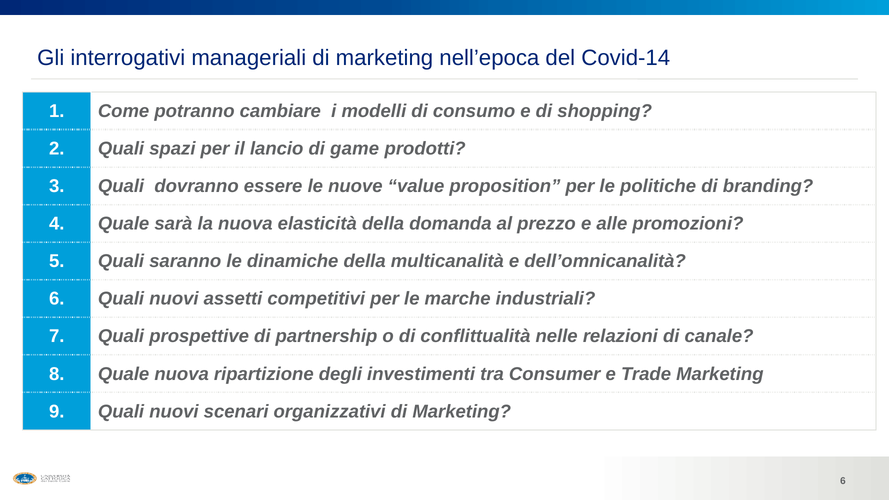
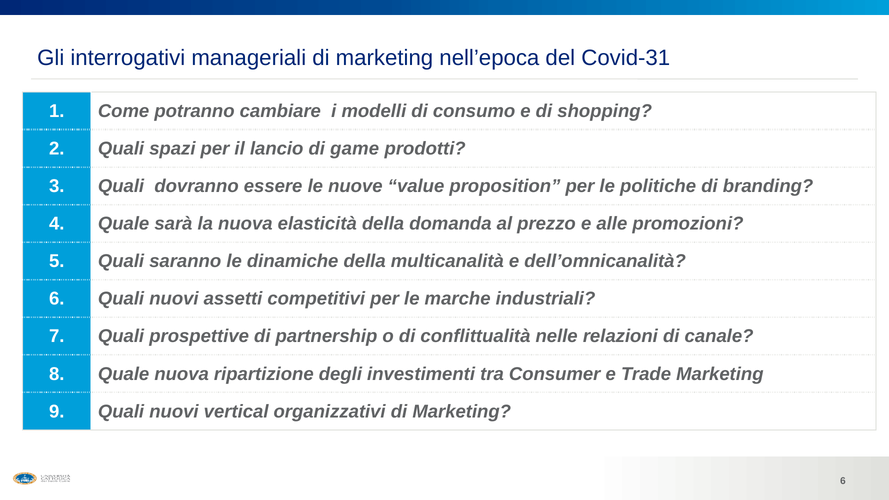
Covid-14: Covid-14 -> Covid-31
scenari: scenari -> vertical
